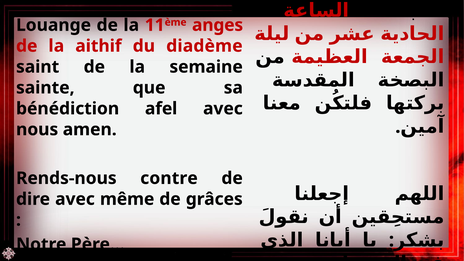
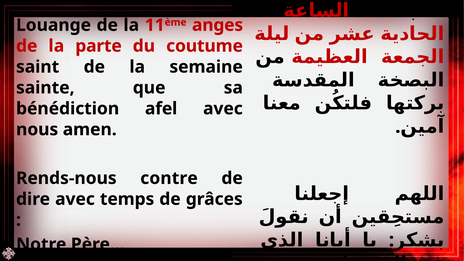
aithif: aithif -> parte
diadème: diadème -> coutume
même: même -> temps
